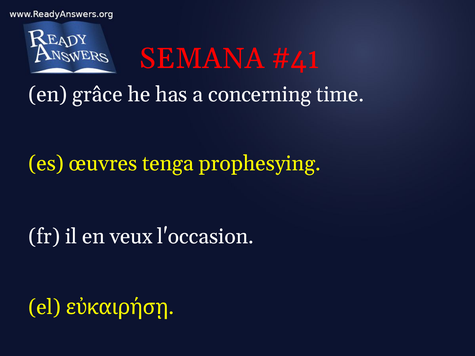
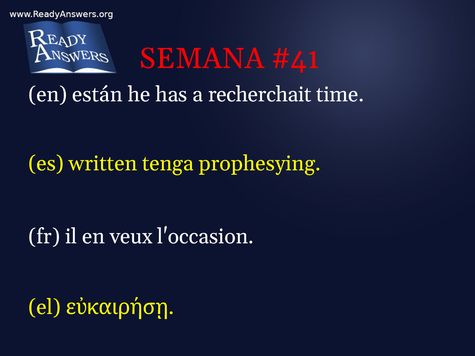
grâce: grâce -> están
concerning: concerning -> recherchait
œuvres: œuvres -> written
